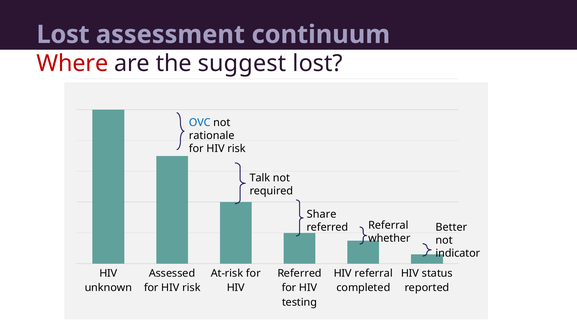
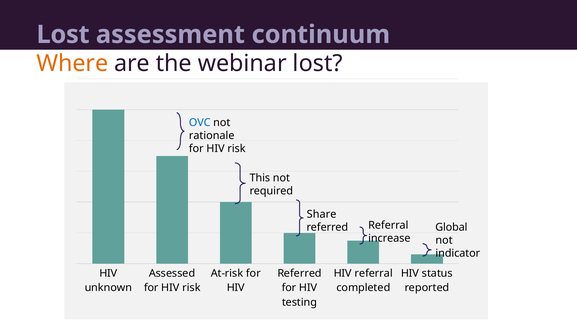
Where colour: red -> orange
suggest: suggest -> webinar
Talk: Talk -> This
Better: Better -> Global
whether: whether -> increase
